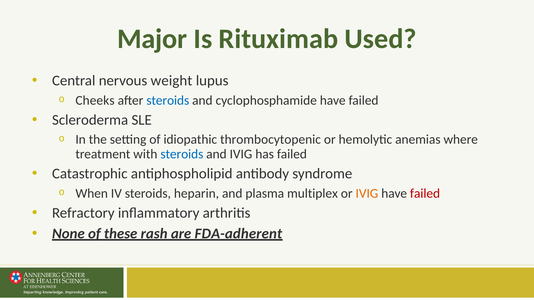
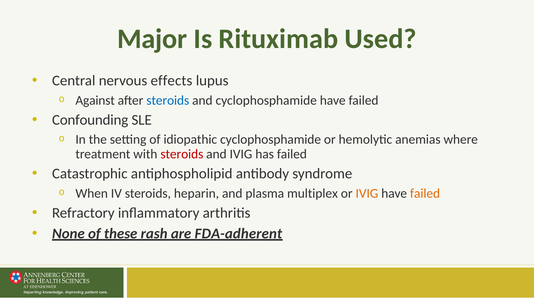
weight: weight -> effects
Cheeks: Cheeks -> Against
Scleroderma: Scleroderma -> Confounding
idiopathic thrombocytopenic: thrombocytopenic -> cyclophosphamide
steroids at (182, 154) colour: blue -> red
failed at (425, 194) colour: red -> orange
